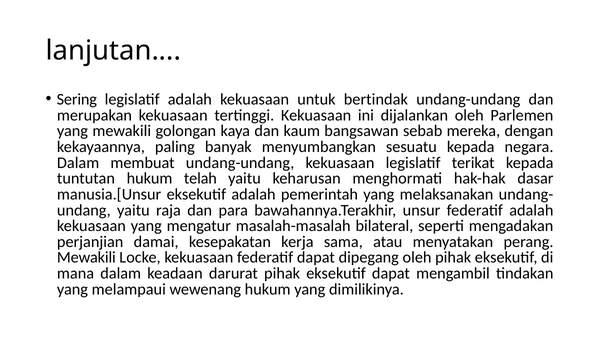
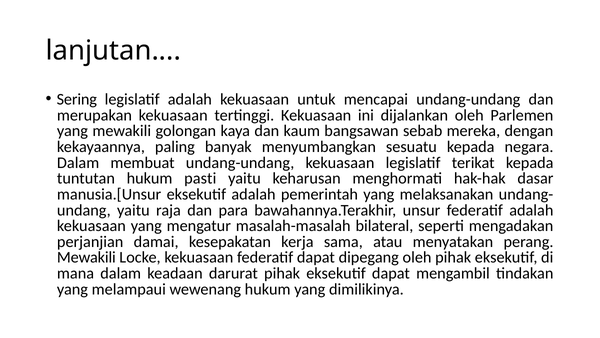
bertindak: bertindak -> mencapai
telah: telah -> pasti
